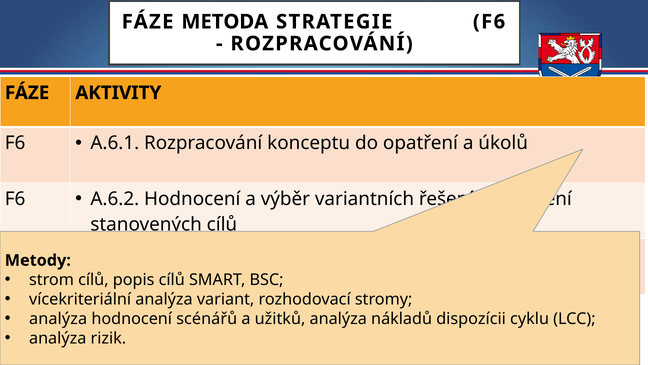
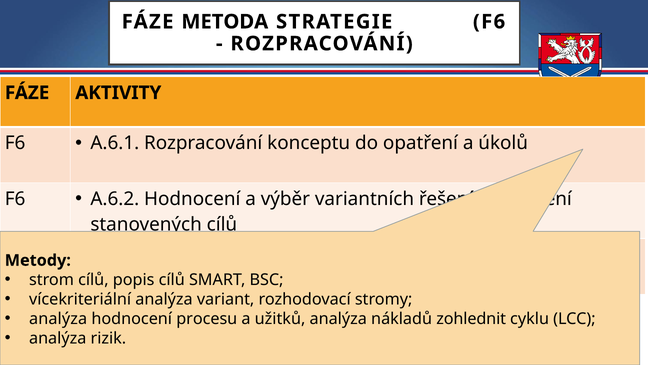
scénářů: scénářů -> procesu
dispozícii: dispozícii -> zohlednit
